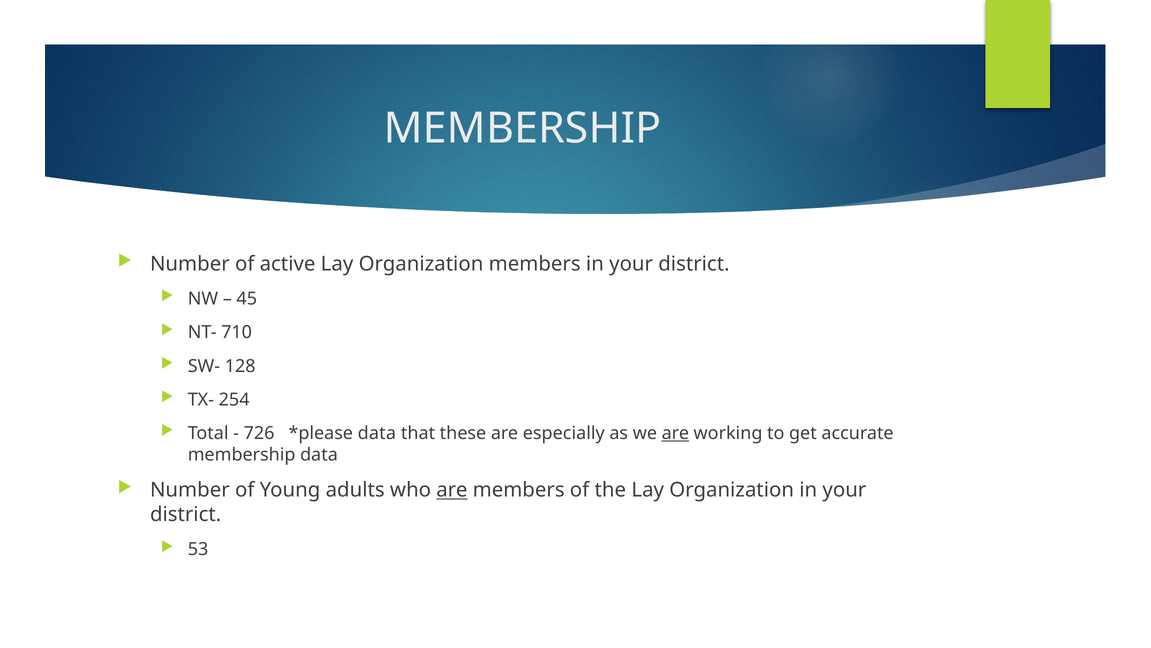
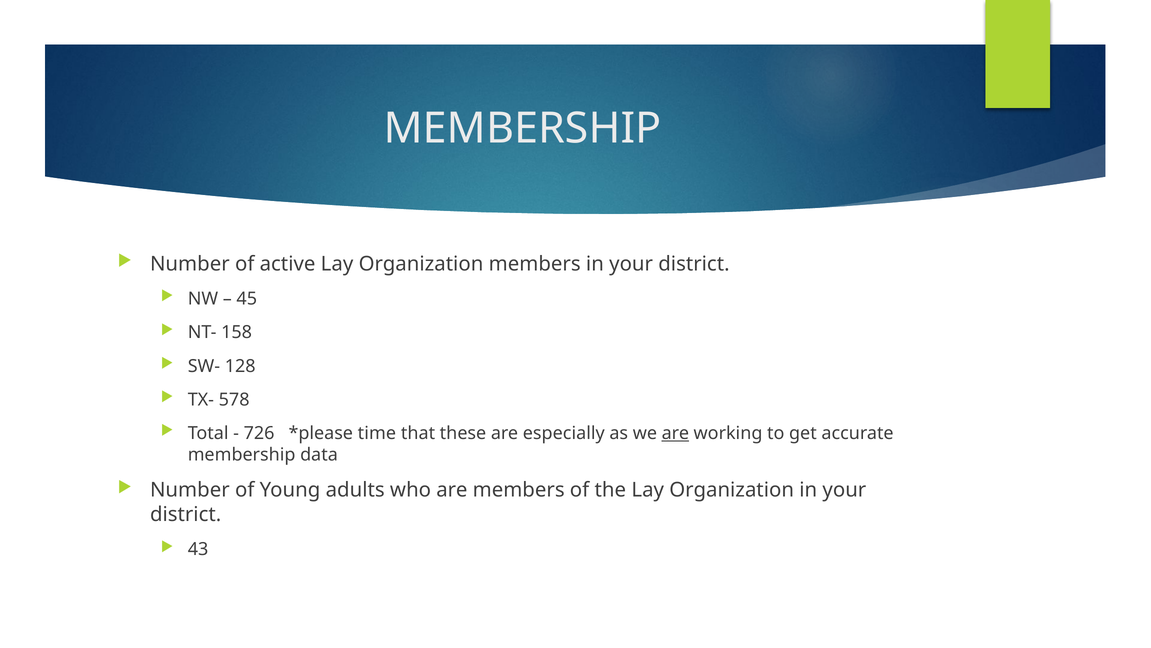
710: 710 -> 158
254: 254 -> 578
data at (377, 433): data -> time
are at (452, 490) underline: present -> none
53: 53 -> 43
